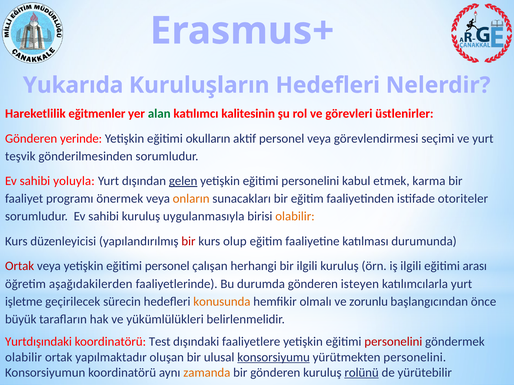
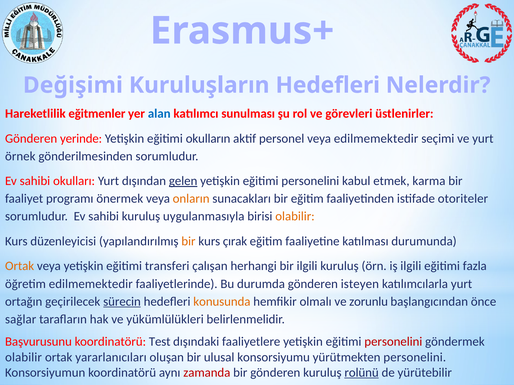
Yukarıda: Yukarıda -> Değişimi
alan colour: green -> blue
kalitesinin: kalitesinin -> sunulması
veya görevlendirmesi: görevlendirmesi -> edilmemektedir
teşvik: teşvik -> örnek
yoluyla: yoluyla -> okulları
bir at (188, 242) colour: red -> orange
olup: olup -> çırak
Ortak at (20, 266) colour: red -> orange
eğitimi personel: personel -> transferi
arası: arası -> fazla
öğretim aşağıdakilerden: aşağıdakilerden -> edilmemektedir
işletme: işletme -> ortağın
sürecin underline: none -> present
büyük: büyük -> sağlar
Yurtdışındaki: Yurtdışındaki -> Başvurusunu
yapılmaktadır: yapılmaktadır -> yararlanıcıları
konsorsiyumu underline: present -> none
zamanda colour: orange -> red
